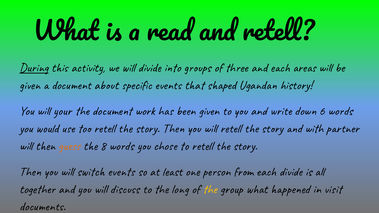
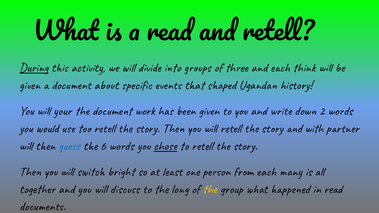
areas: areas -> think
6: 6 -> 2
guess colour: orange -> blue
8: 8 -> 6
chose underline: none -> present
switch events: events -> bright
each divide: divide -> many
in visit: visit -> read
